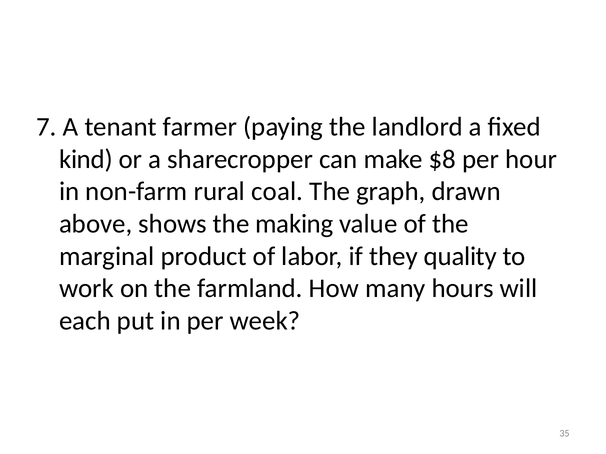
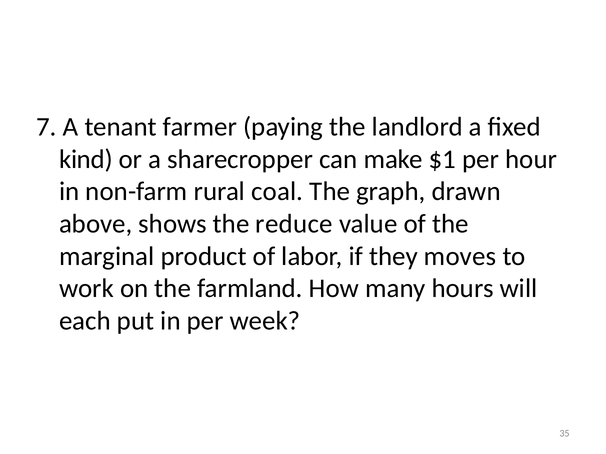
$8: $8 -> $1
making: making -> reduce
quality: quality -> moves
